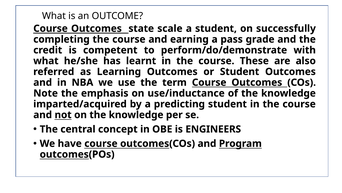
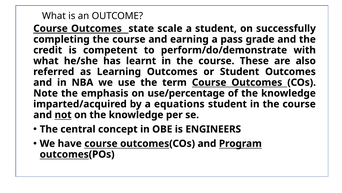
use/inductance: use/inductance -> use/percentage
predicting: predicting -> equations
